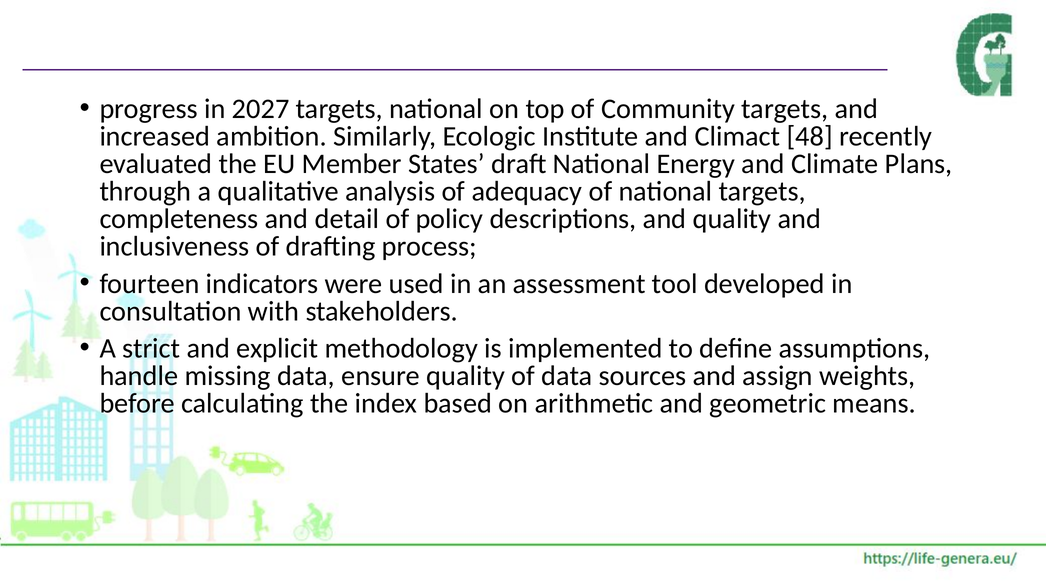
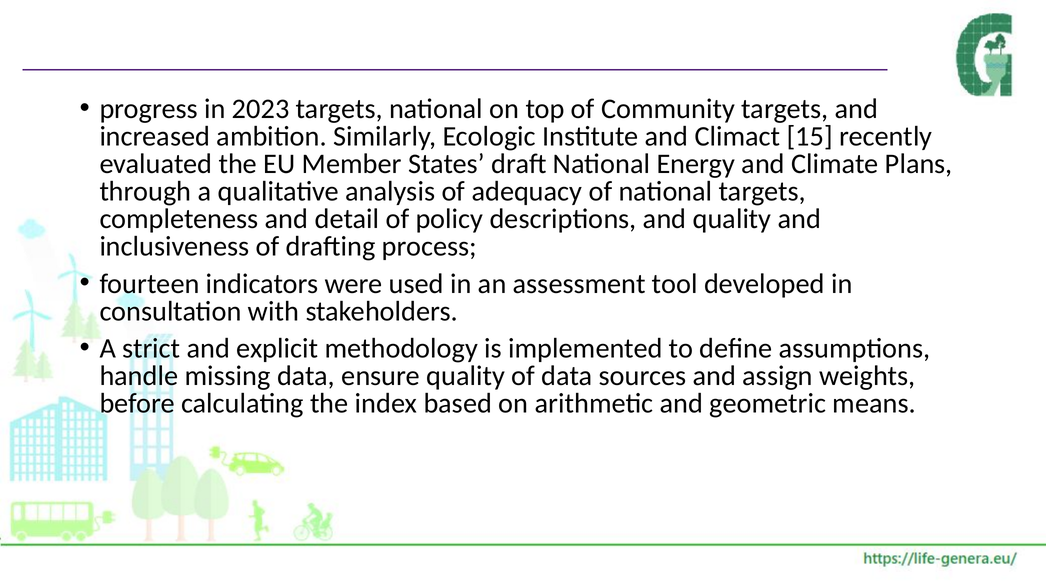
2027: 2027 -> 2023
48: 48 -> 15
